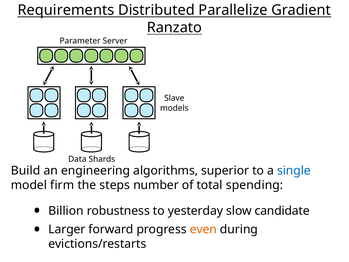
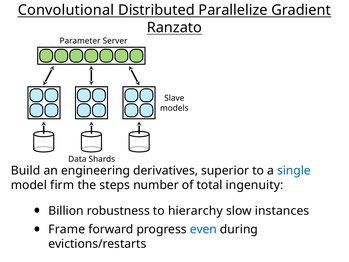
Requirements: Requirements -> Convolutional
algorithms: algorithms -> derivatives
spending: spending -> ingenuity
yesterday: yesterday -> hierarchy
candidate: candidate -> instances
Larger: Larger -> Frame
even colour: orange -> blue
